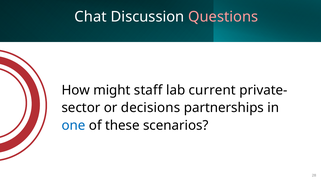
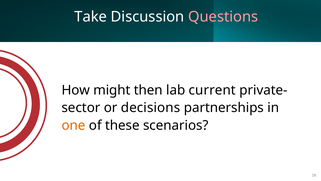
Chat: Chat -> Take
staff: staff -> then
one colour: blue -> orange
